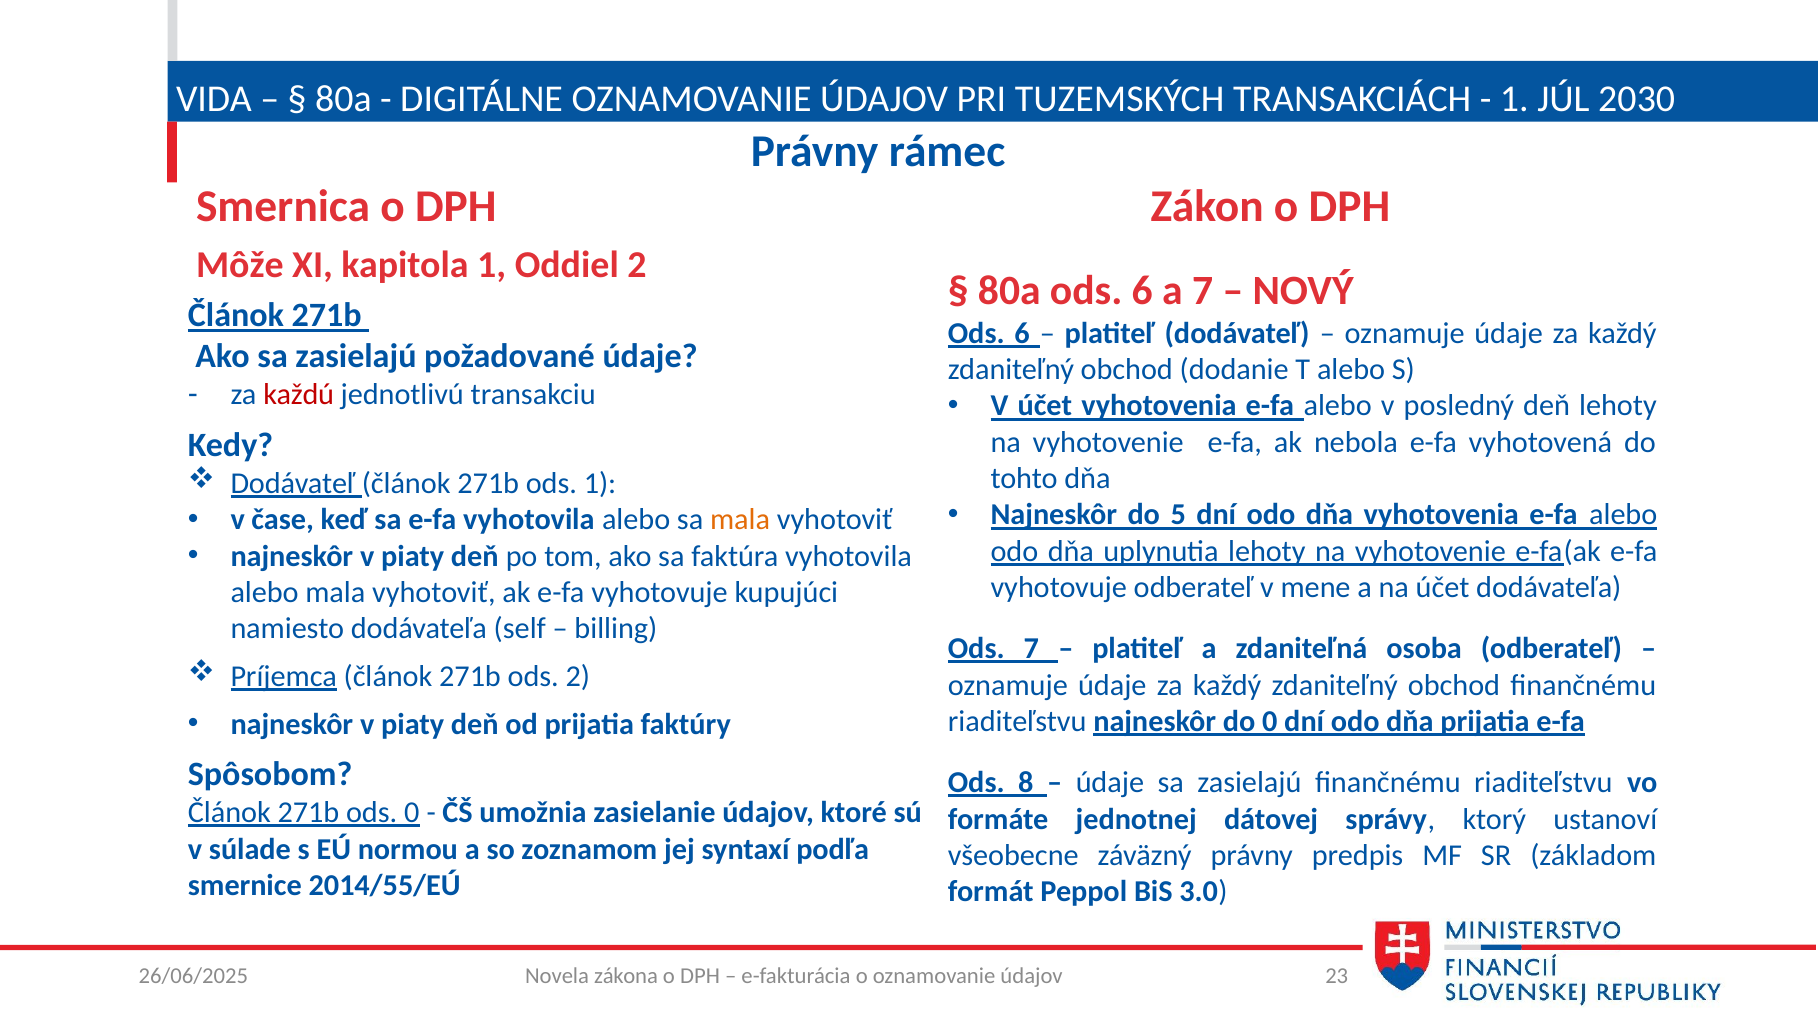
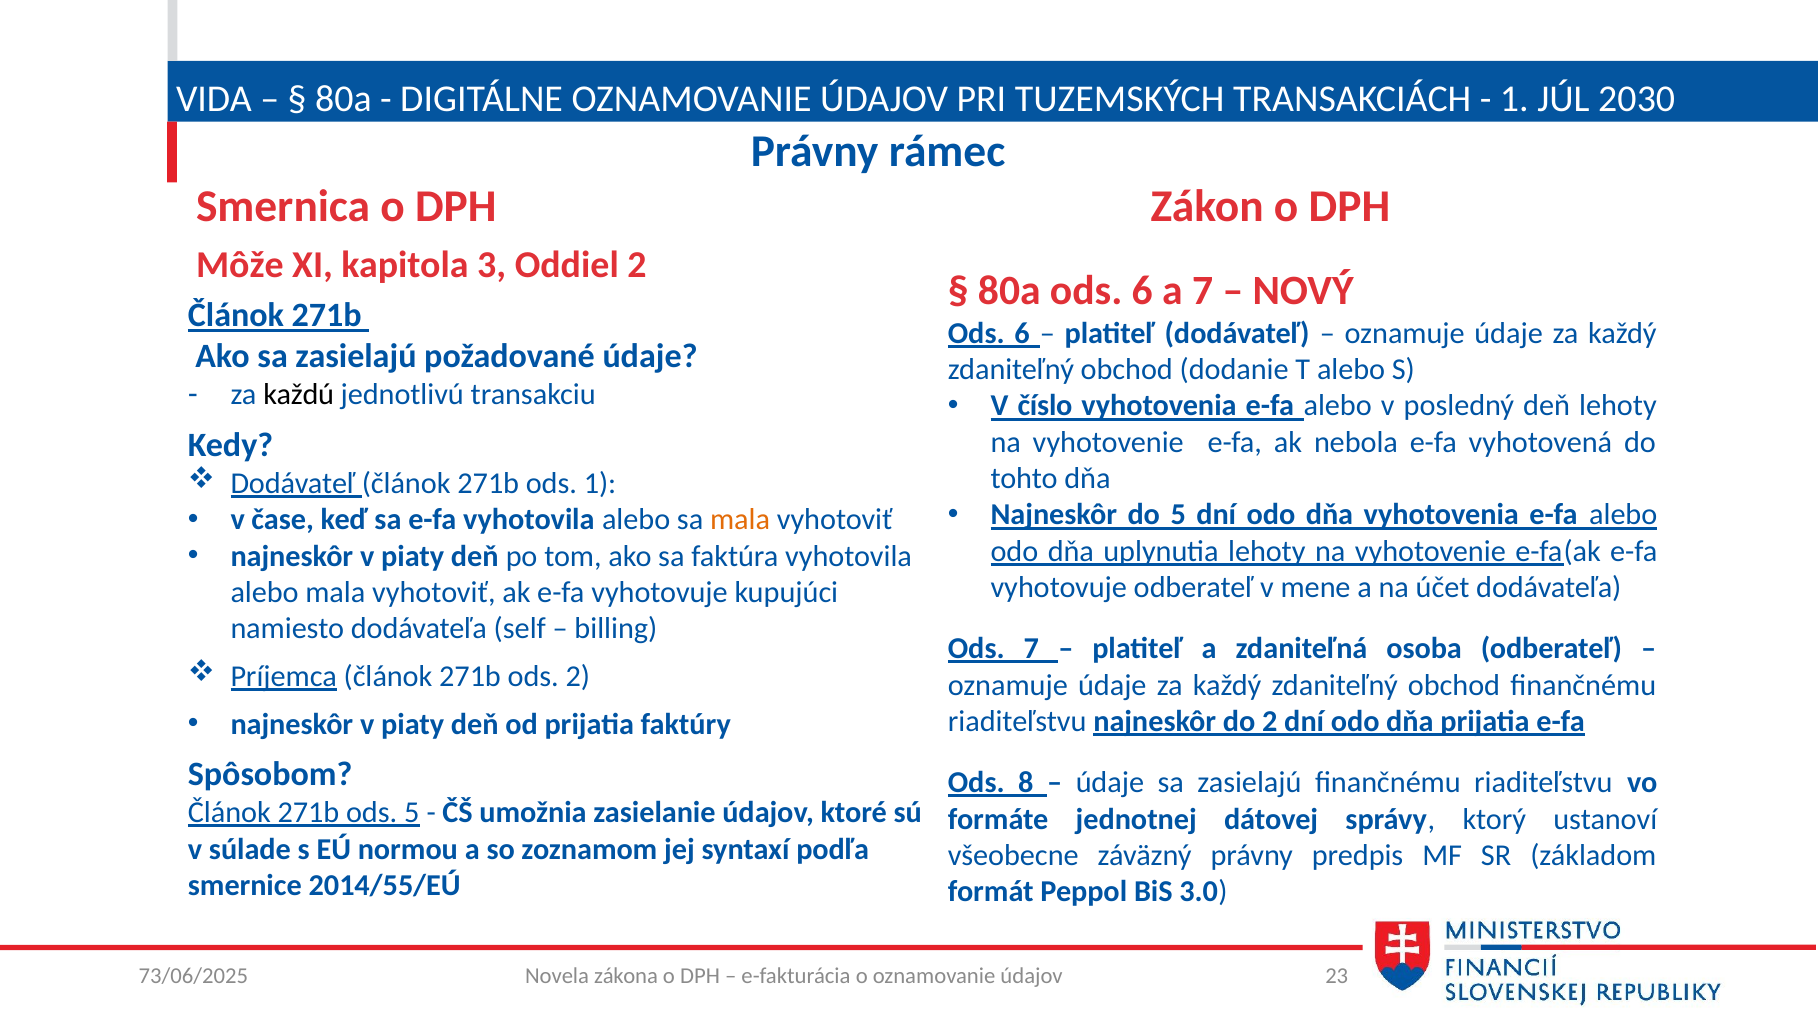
kapitola 1: 1 -> 3
každú colour: red -> black
V účet: účet -> číslo
do 0: 0 -> 2
ods 0: 0 -> 5
26/06/2025: 26/06/2025 -> 73/06/2025
